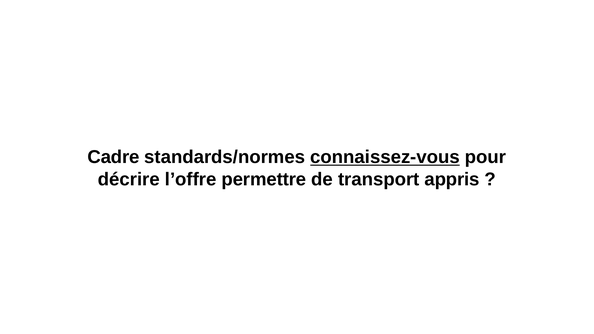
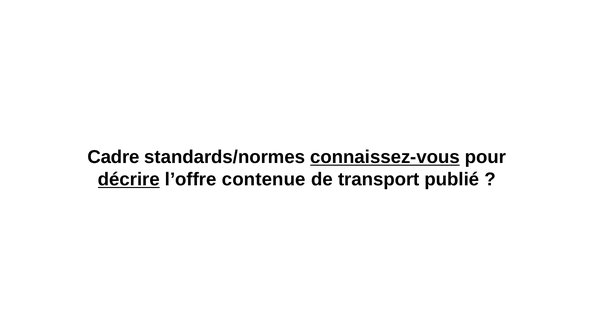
décrire underline: none -> present
permettre: permettre -> contenue
appris: appris -> publié
